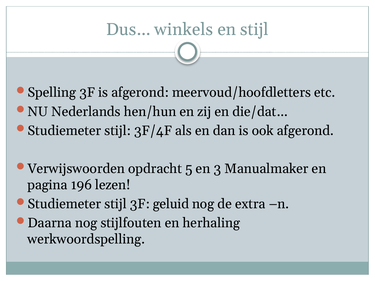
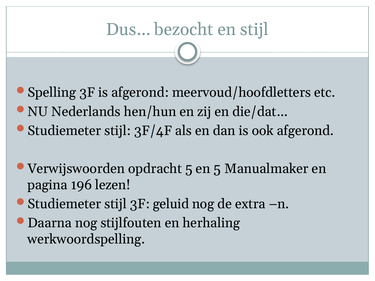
winkels: winkels -> bezocht
en 3: 3 -> 5
